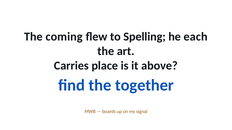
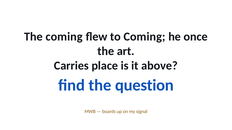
to Spelling: Spelling -> Coming
each: each -> once
together: together -> question
